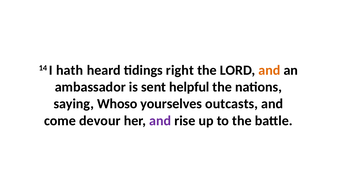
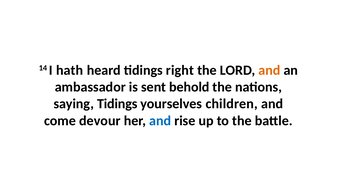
helpful: helpful -> behold
saying Whoso: Whoso -> Tidings
outcasts: outcasts -> children
and at (160, 121) colour: purple -> blue
